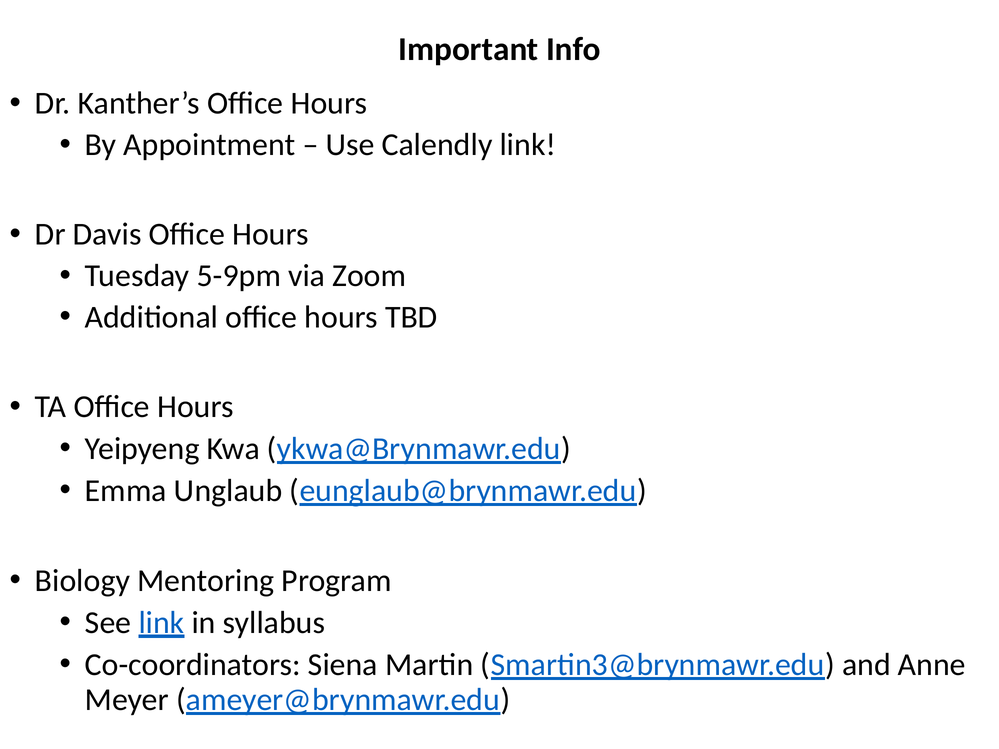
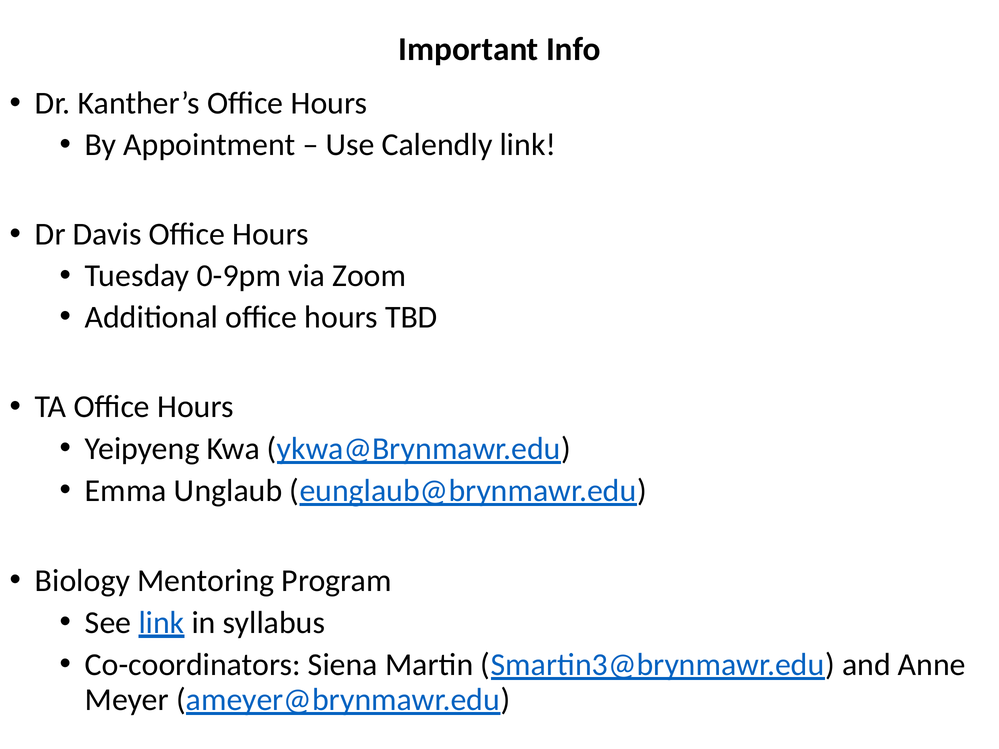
5-9pm: 5-9pm -> 0-9pm
